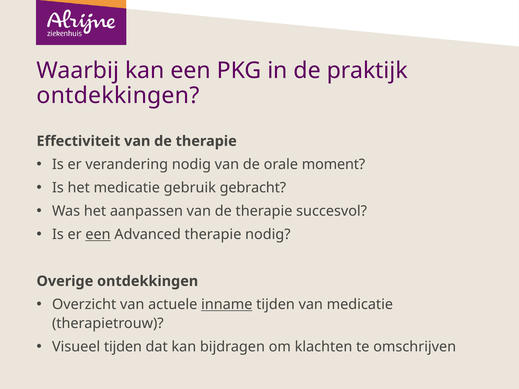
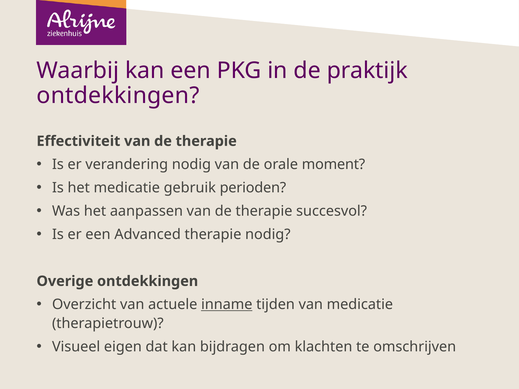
gebracht: gebracht -> perioden
een at (98, 235) underline: present -> none
Visueel tijden: tijden -> eigen
